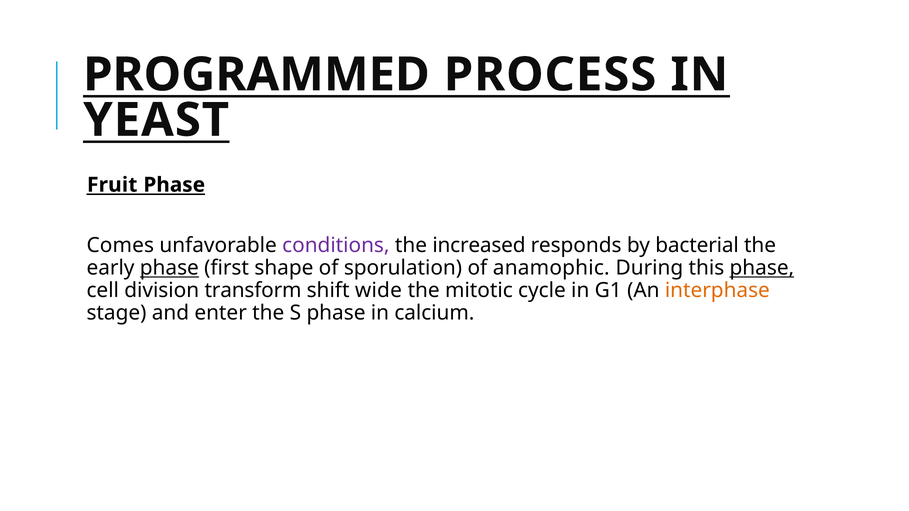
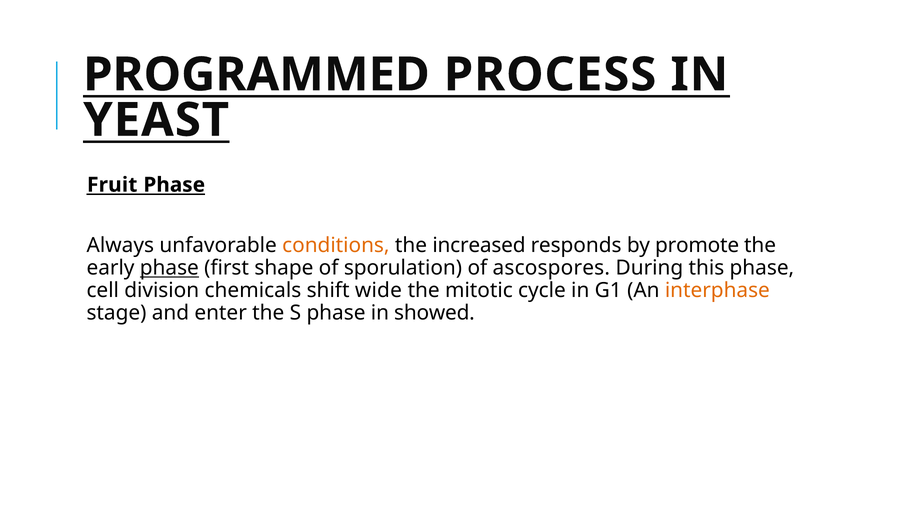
Comes: Comes -> Always
conditions colour: purple -> orange
bacterial: bacterial -> promote
anamophic: anamophic -> ascospores
phase at (762, 268) underline: present -> none
transform: transform -> chemicals
calcium: calcium -> showed
